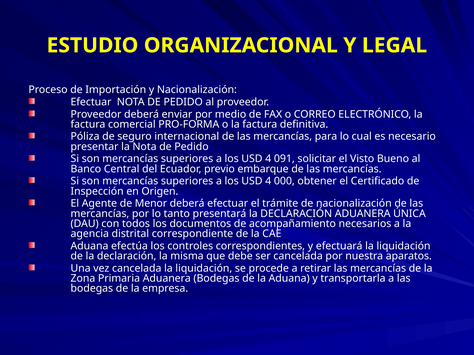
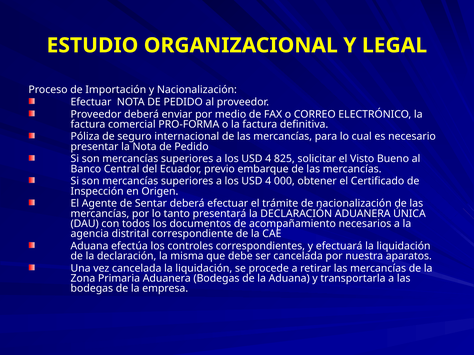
091: 091 -> 825
Menor: Menor -> Sentar
